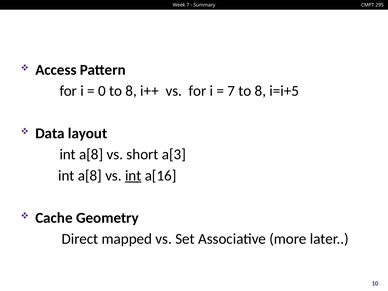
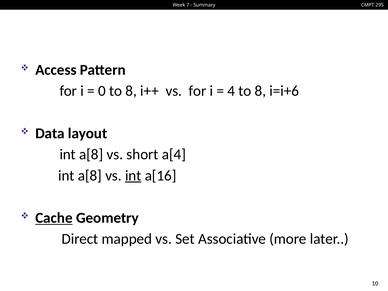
7 at (231, 91): 7 -> 4
i=i+5: i=i+5 -> i=i+6
a[3: a[3 -> a[4
Cache underline: none -> present
